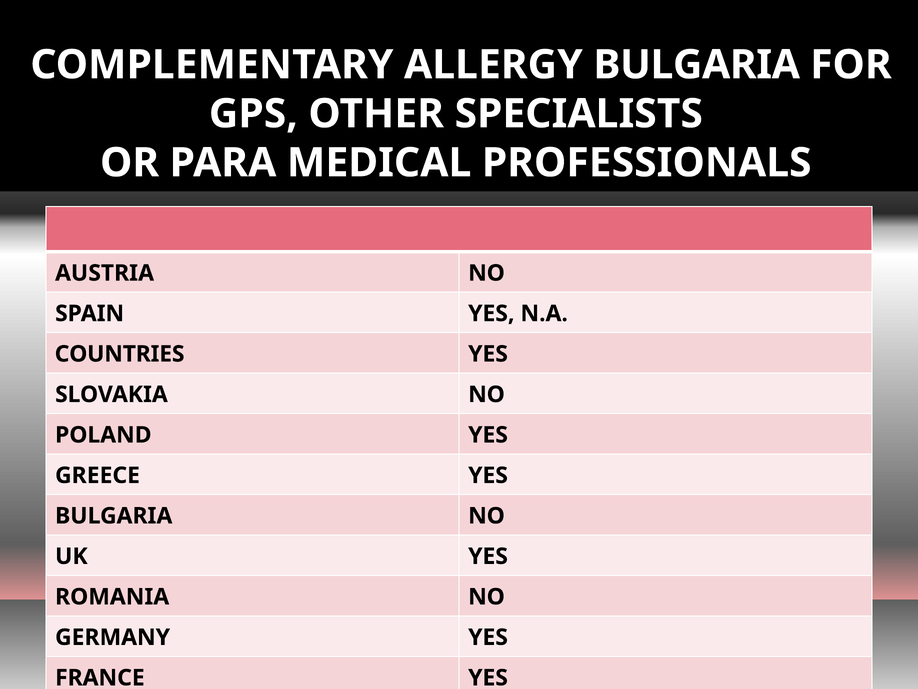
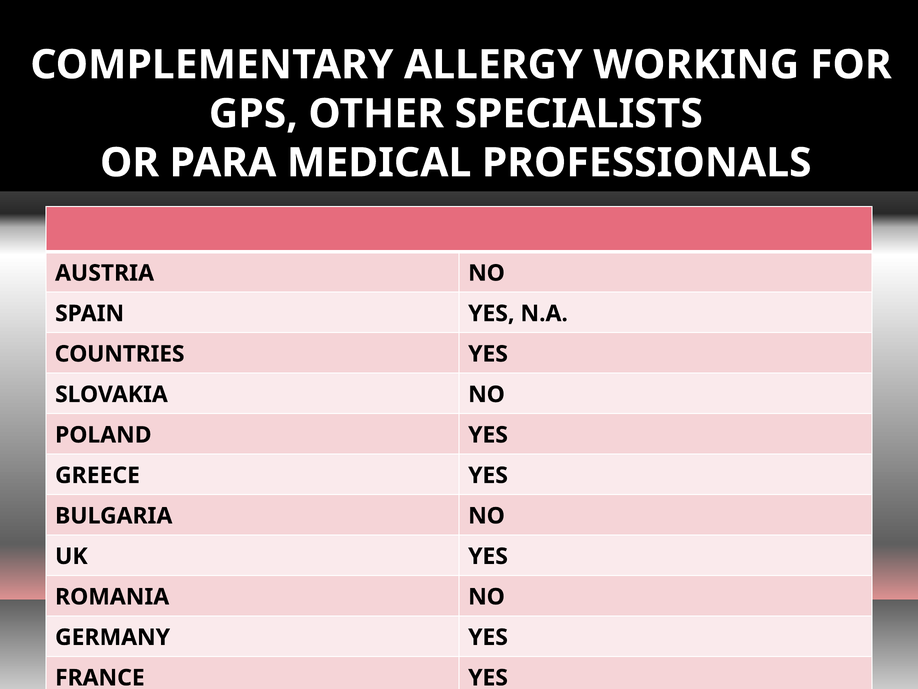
ALLERGY BULGARIA: BULGARIA -> WORKING
